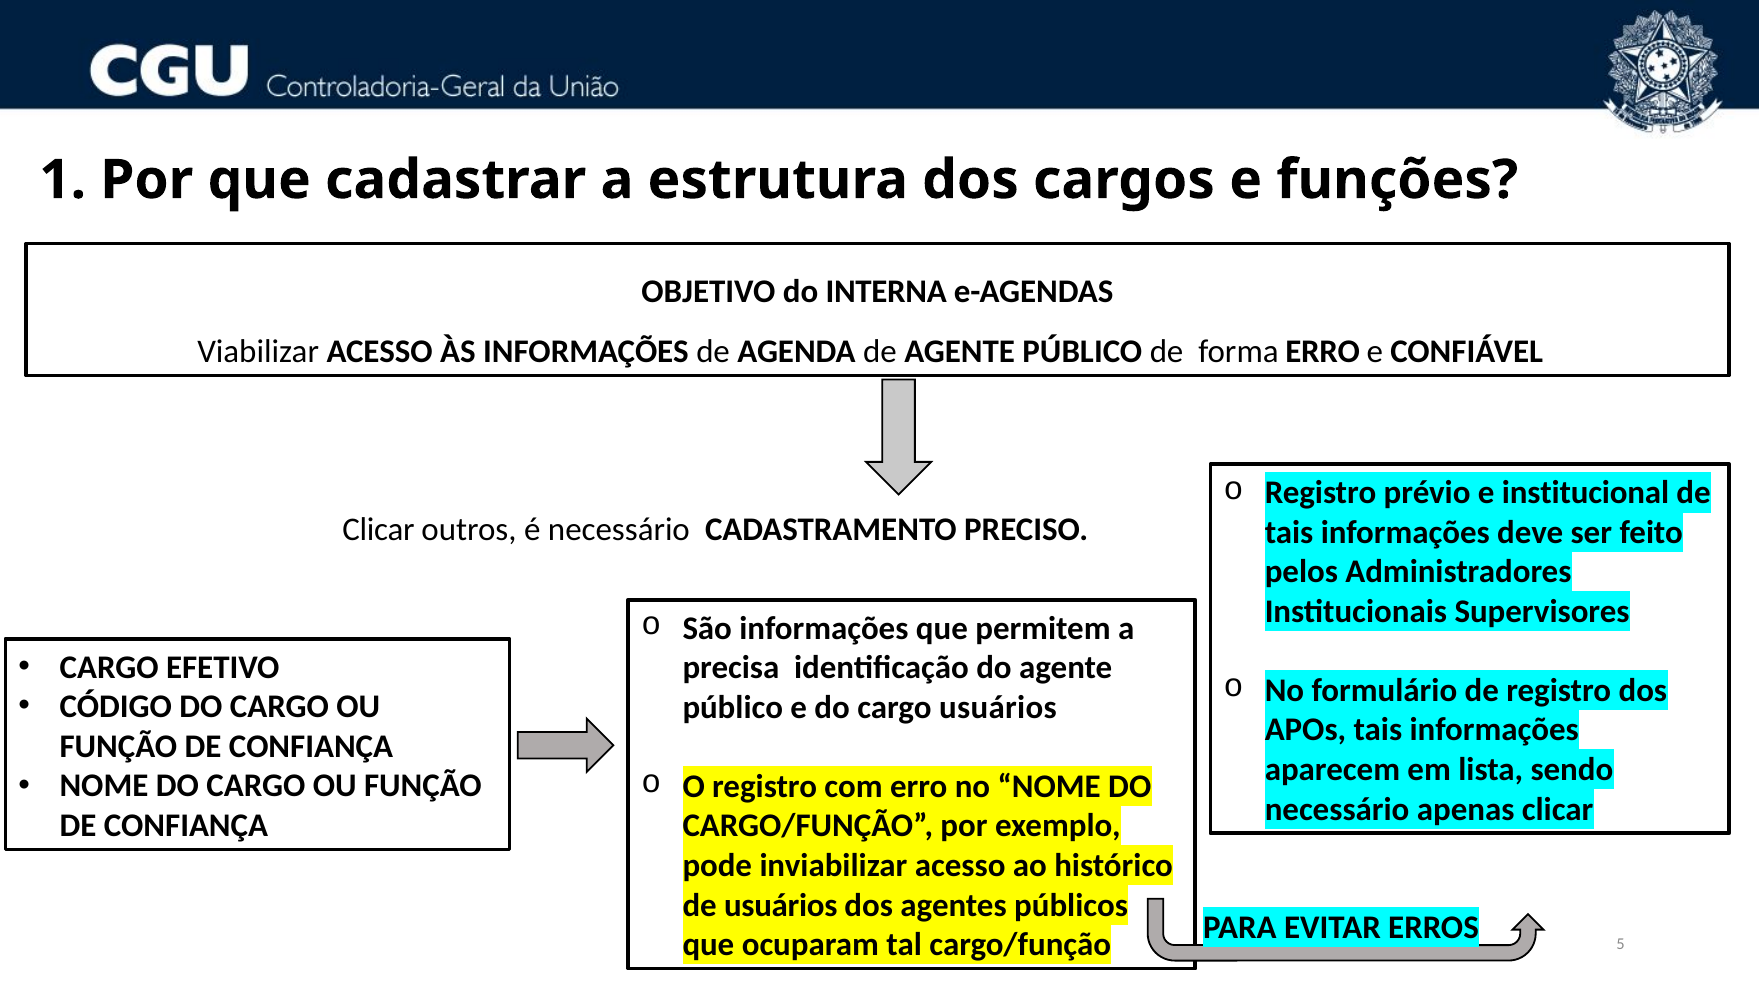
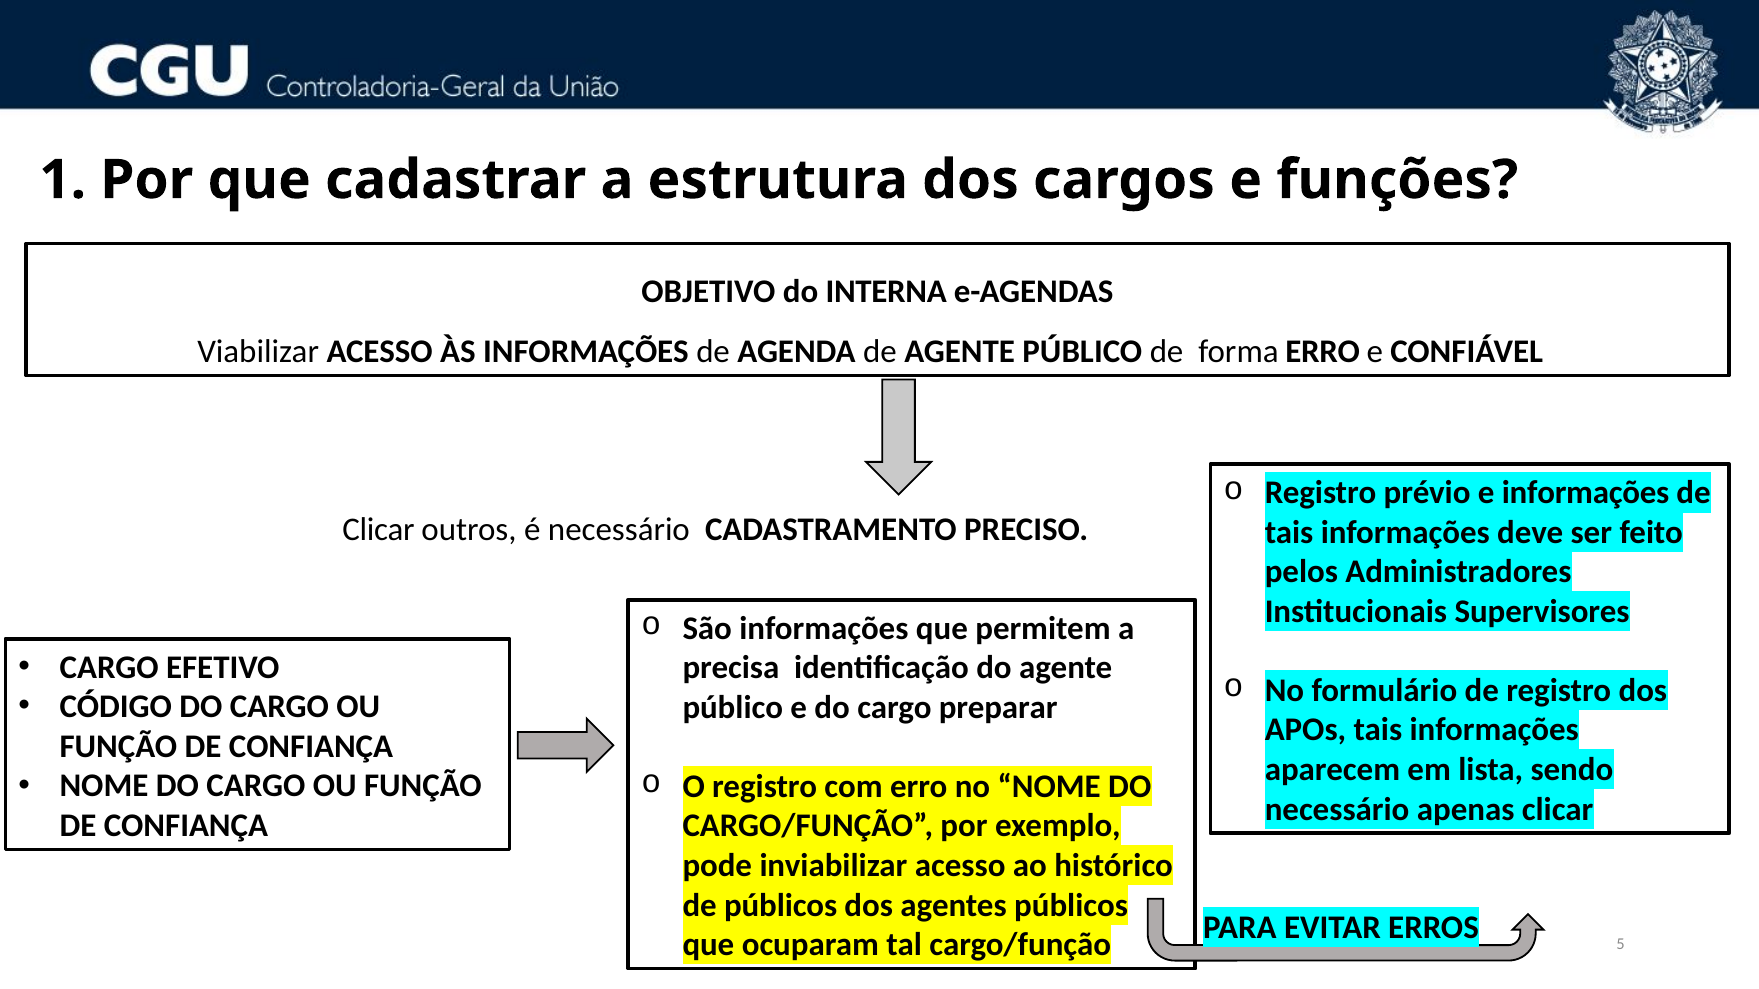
e institucional: institucional -> informações
cargo usuários: usuários -> preparar
de usuários: usuários -> públicos
